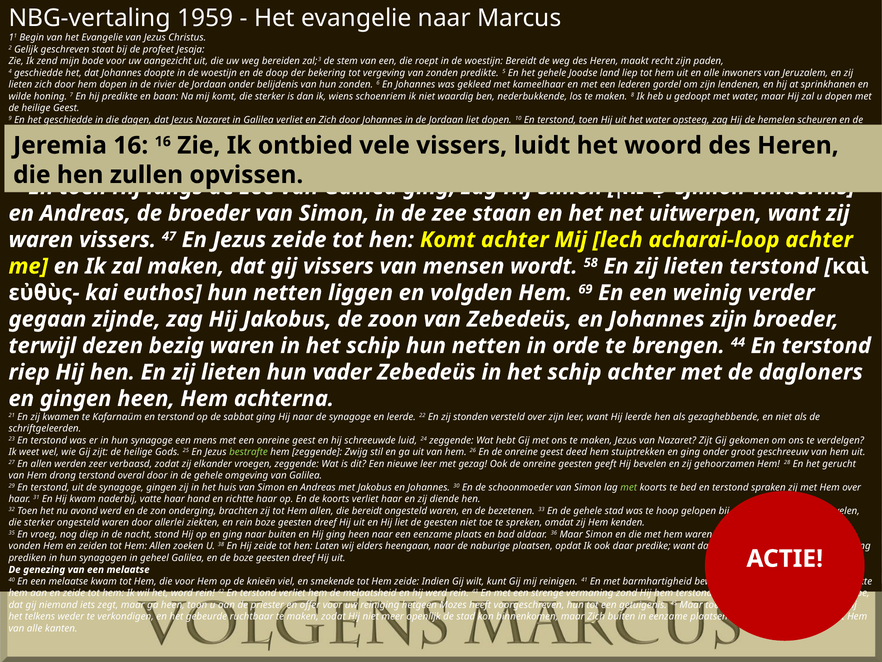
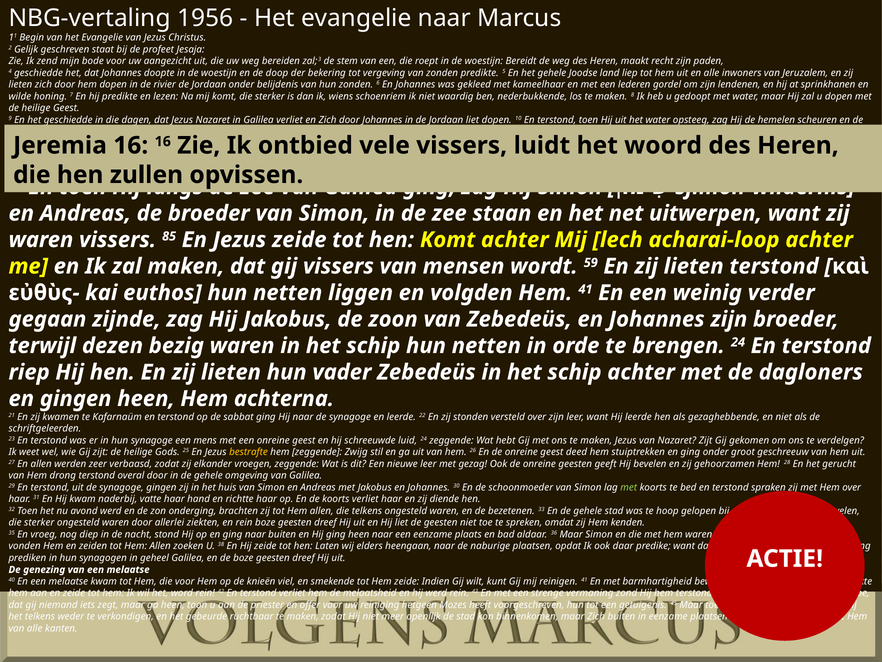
1959: 1959 -> 1956
baan: baan -> lezen
47: 47 -> 85
58: 58 -> 59
Hem 69: 69 -> 41
brengen 44: 44 -> 24
bestrafte colour: light green -> yellow
die bereidt: bereidt -> telkens
